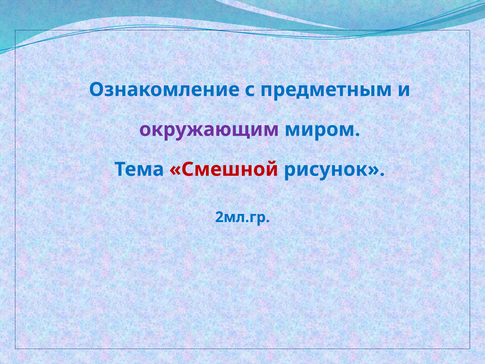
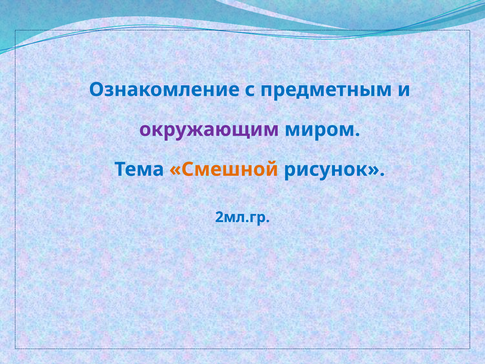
Смешной colour: red -> orange
